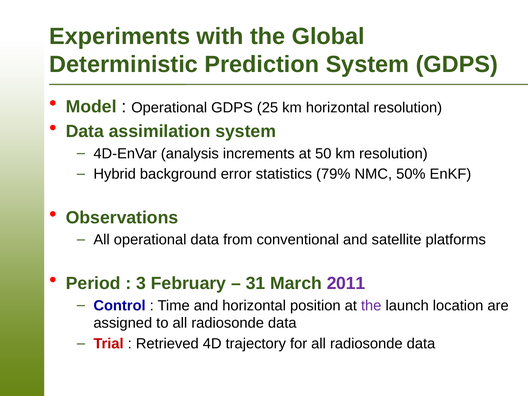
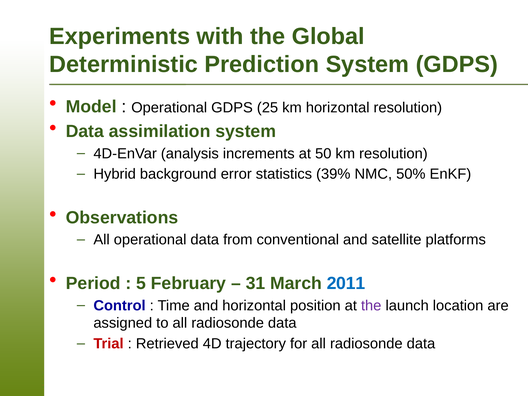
79%: 79% -> 39%
3: 3 -> 5
2011 colour: purple -> blue
